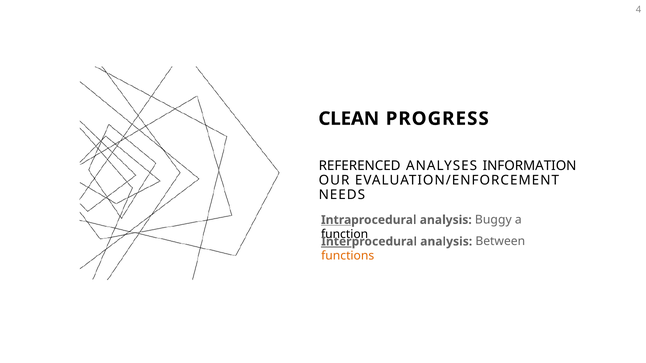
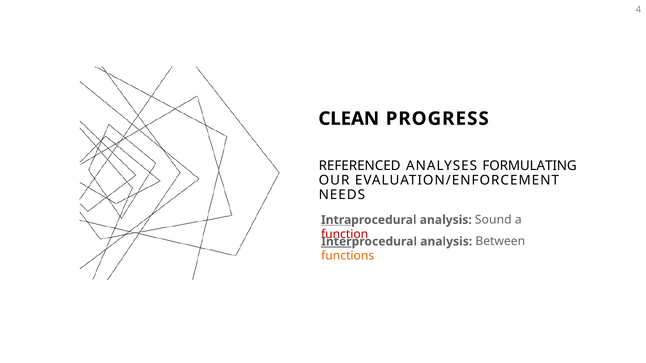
INFORMATION: INFORMATION -> FORMULATING
Buggy: Buggy -> Sound
function colour: black -> red
